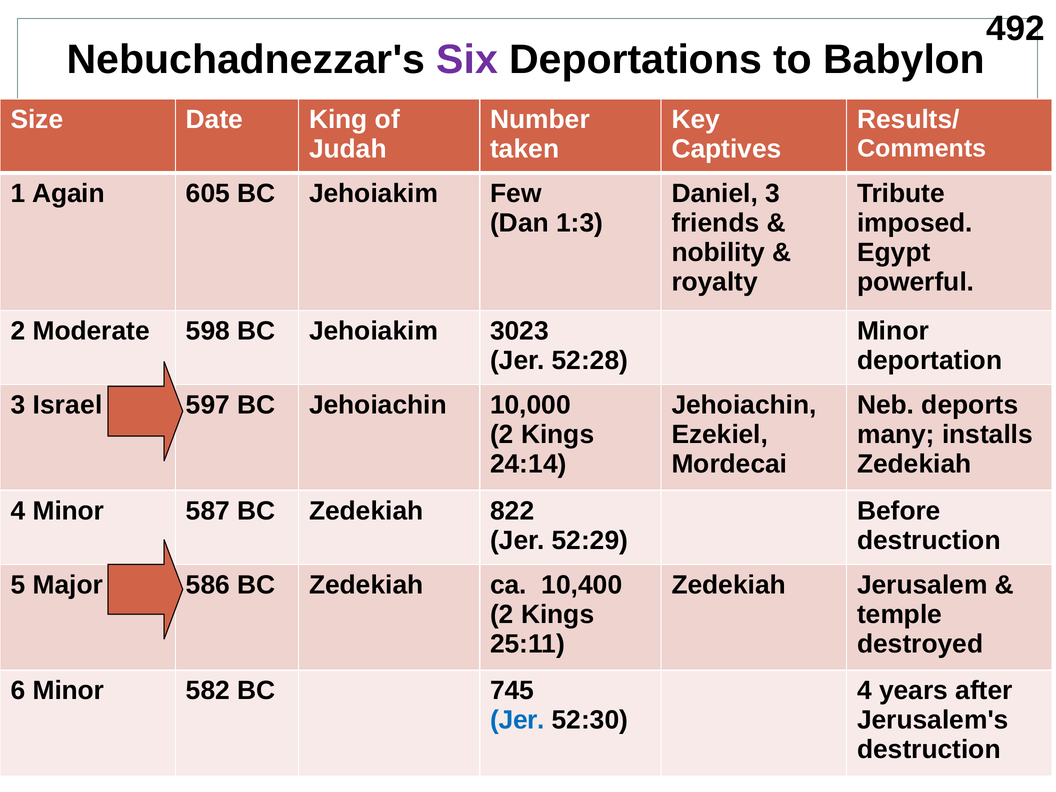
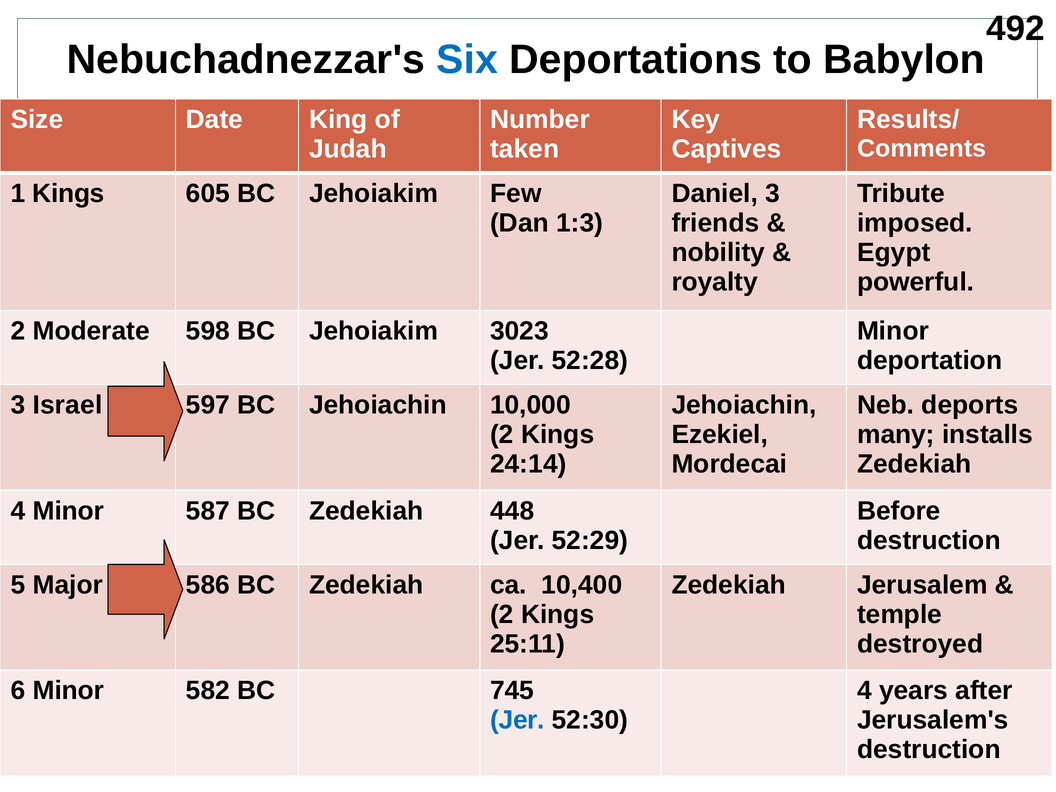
Six colour: purple -> blue
1 Again: Again -> Kings
822: 822 -> 448
